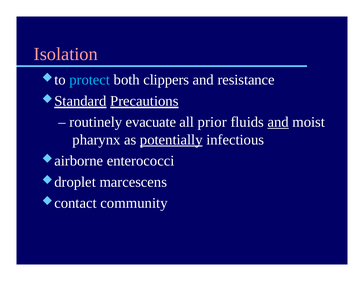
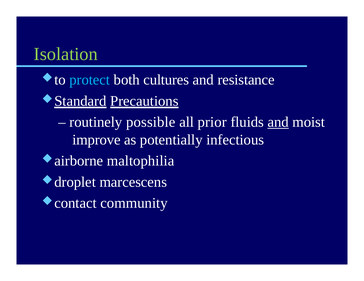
Isolation colour: pink -> light green
clippers: clippers -> cultures
evacuate: evacuate -> possible
pharynx: pharynx -> improve
potentially underline: present -> none
enterococci: enterococci -> maltophilia
